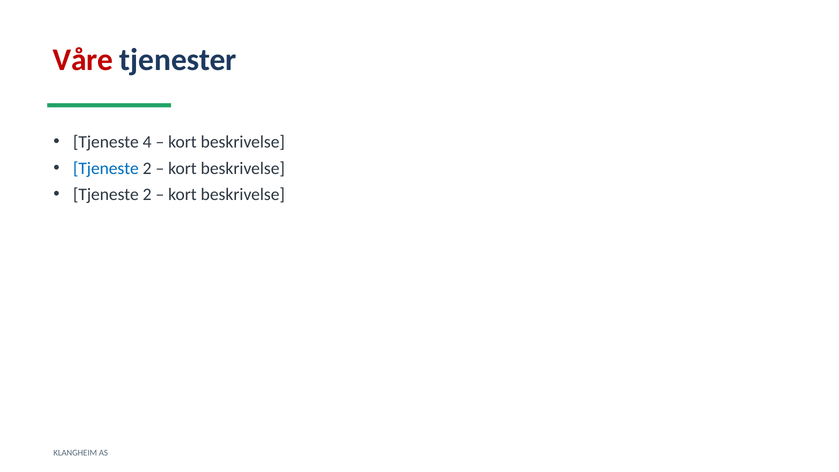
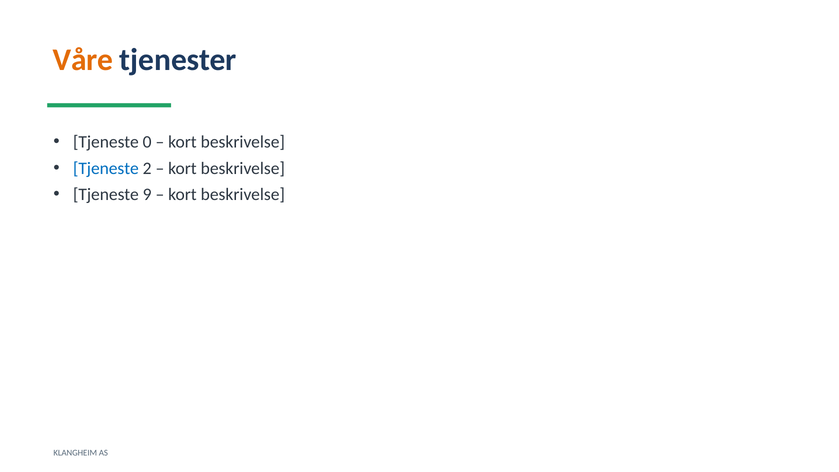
Våre colour: red -> orange
4: 4 -> 0
2 at (147, 195): 2 -> 9
